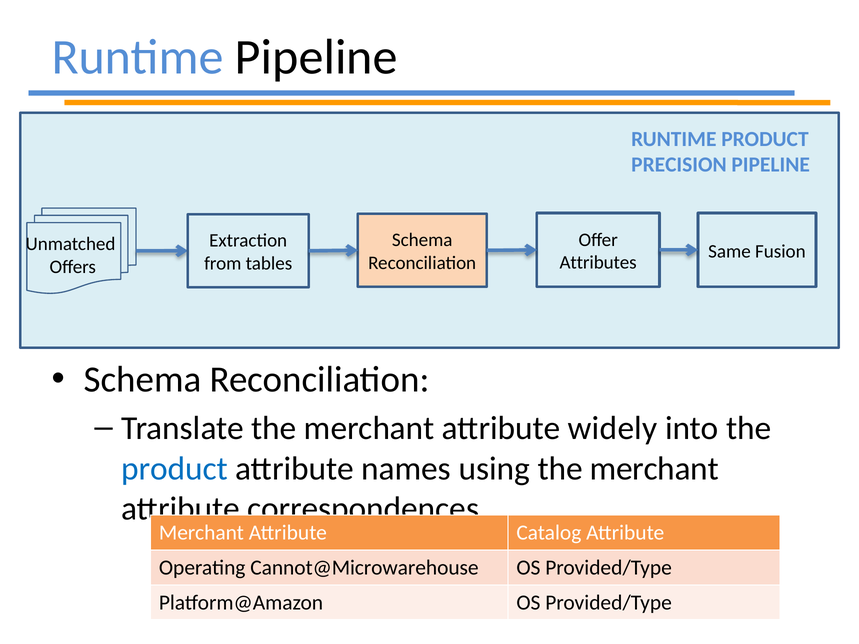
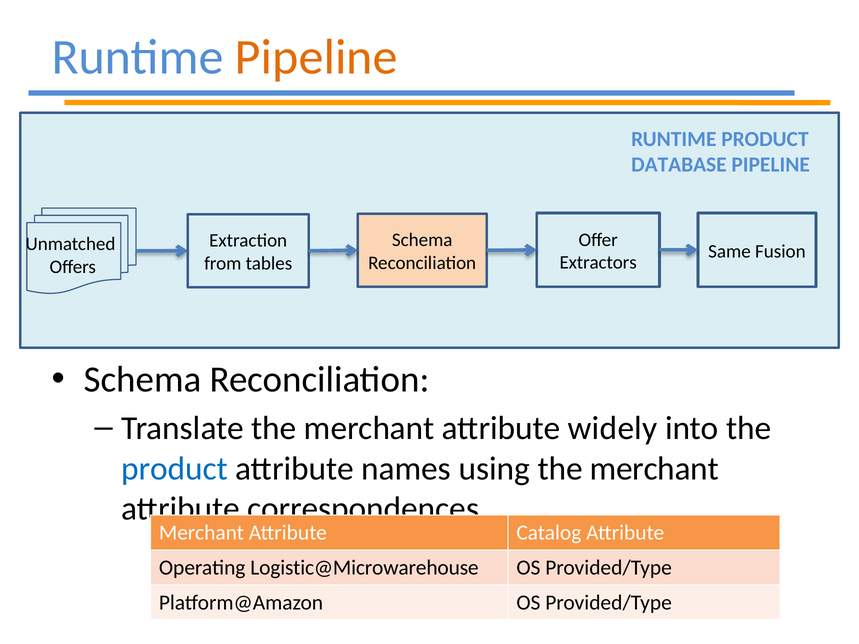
Pipeline at (316, 57) colour: black -> orange
PRECISION: PRECISION -> DATABASE
Attributes: Attributes -> Extractors
Cannot@Microwarehouse: Cannot@Microwarehouse -> Logistic@Microwarehouse
